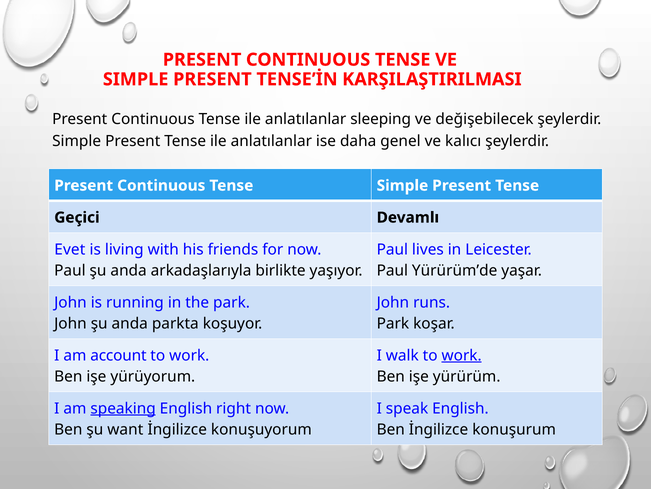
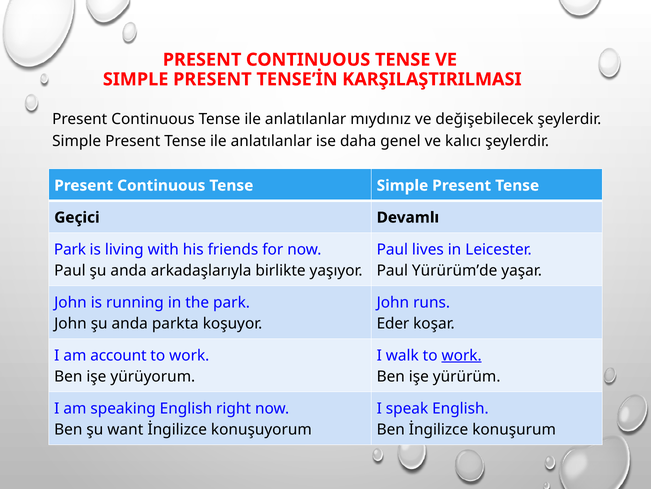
sleeping: sleeping -> mıydınız
Evet at (70, 249): Evet -> Park
Park at (393, 323): Park -> Eder
speaking underline: present -> none
